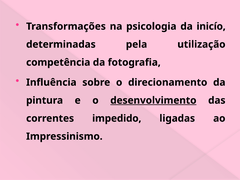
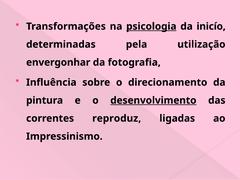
psicologia underline: none -> present
competência: competência -> envergonhar
impedido: impedido -> reproduz
